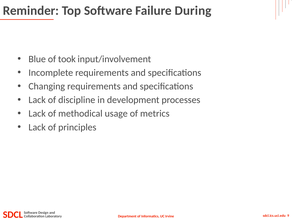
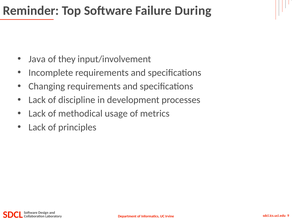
Blue: Blue -> Java
took: took -> they
